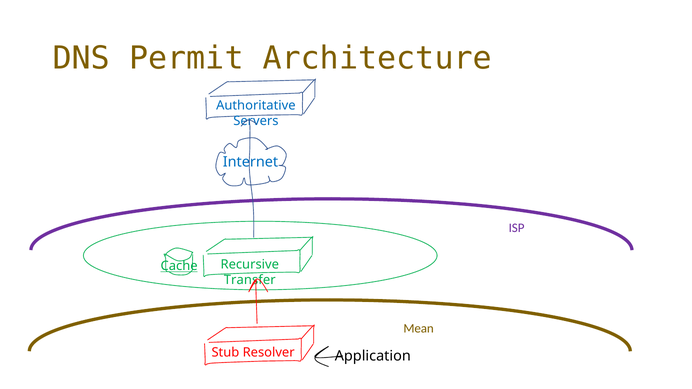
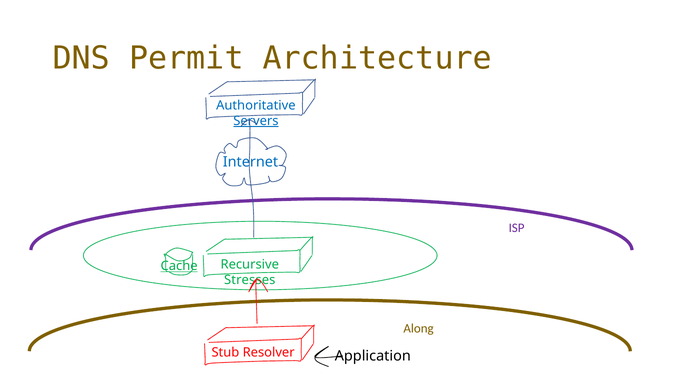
Servers underline: none -> present
Transfer: Transfer -> Stresses
Mean: Mean -> Along
